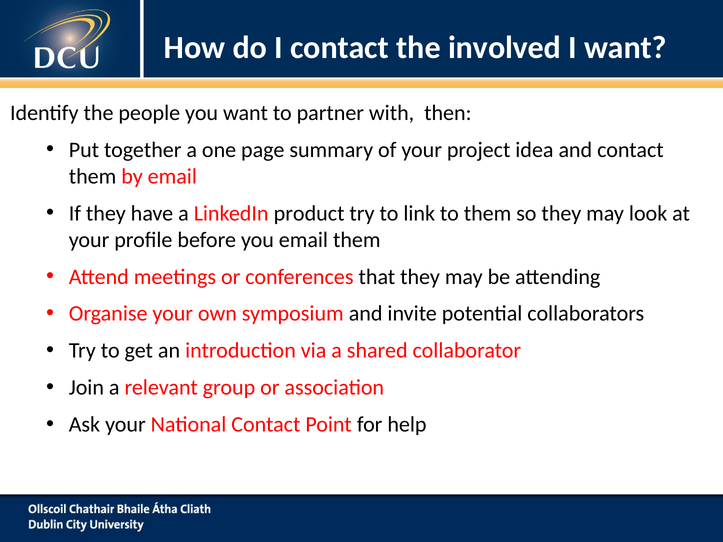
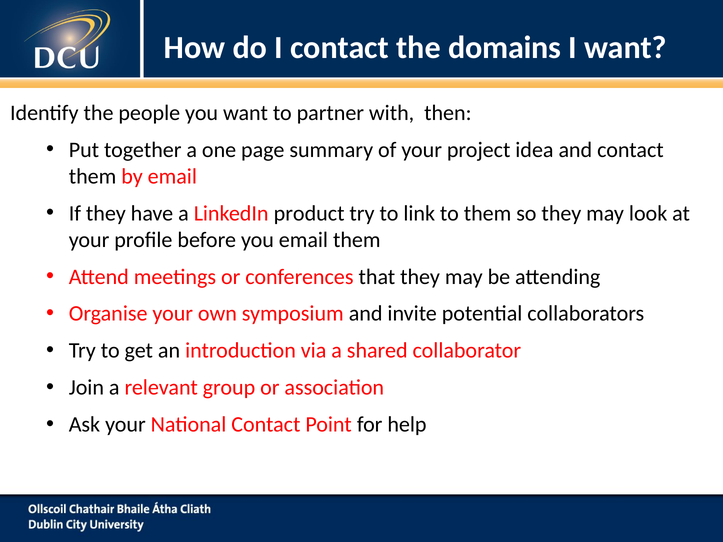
involved: involved -> domains
